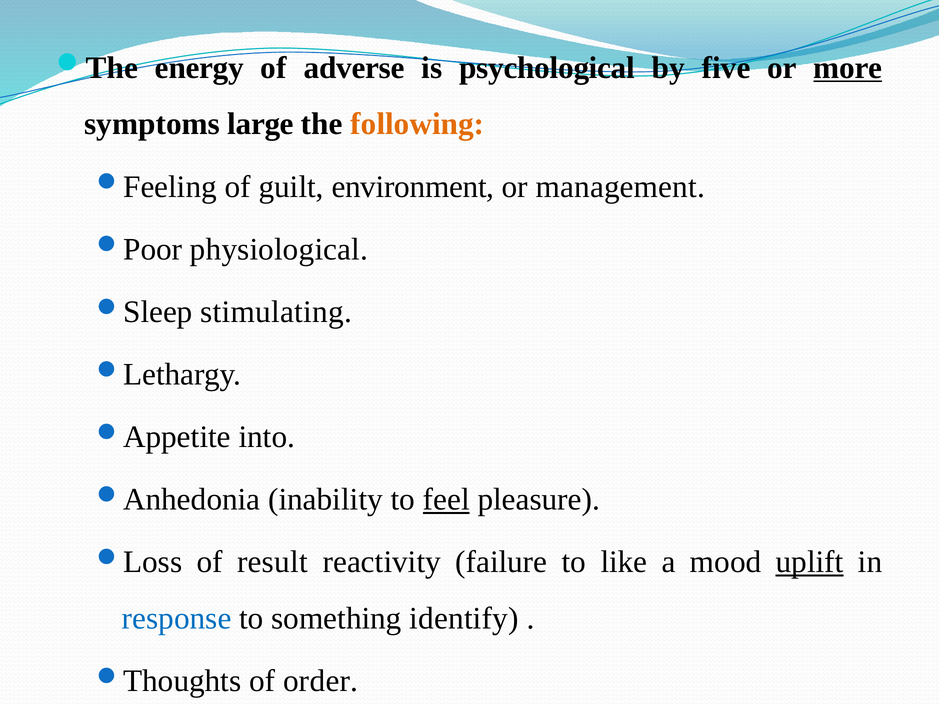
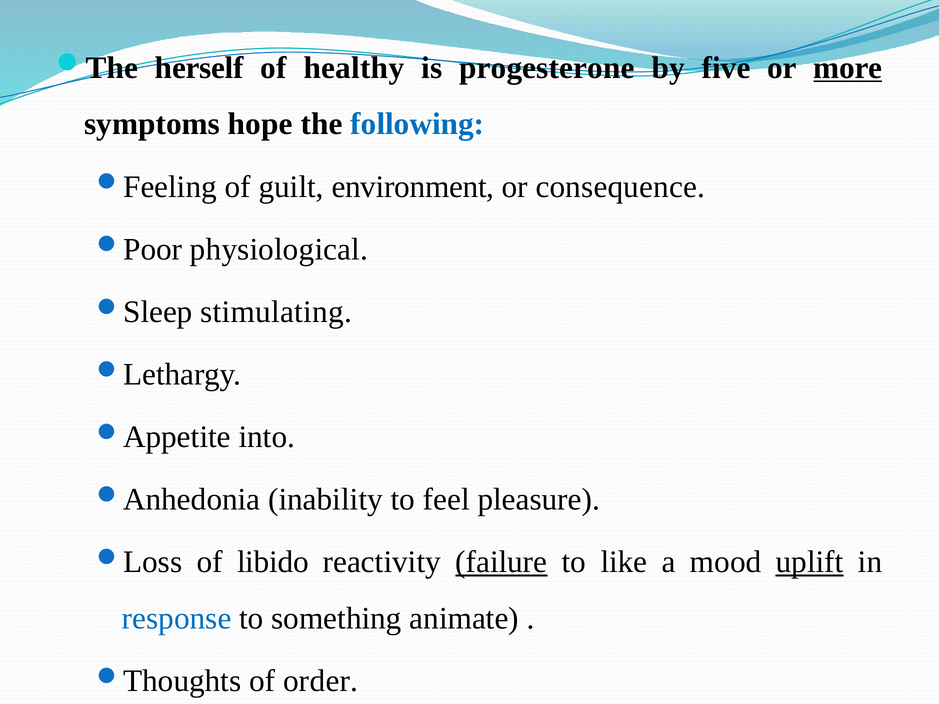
energy: energy -> herself
adverse: adverse -> healthy
psychological: psychological -> progesterone
large: large -> hope
following colour: orange -> blue
management: management -> consequence
feel underline: present -> none
result: result -> libido
failure underline: none -> present
identify: identify -> animate
